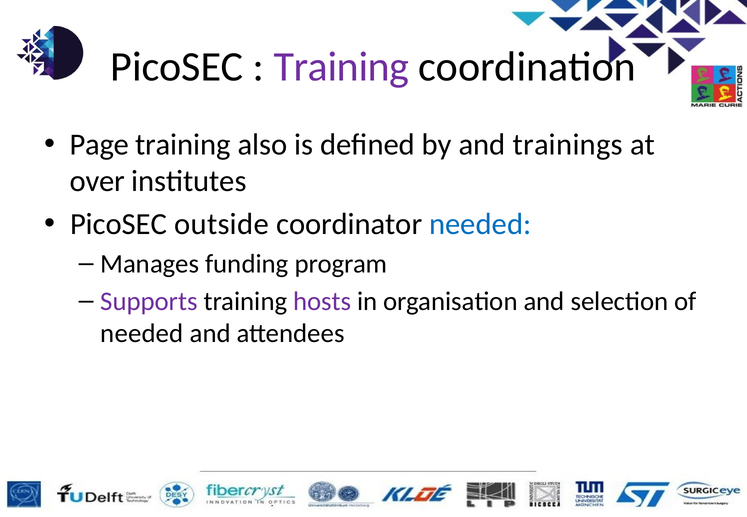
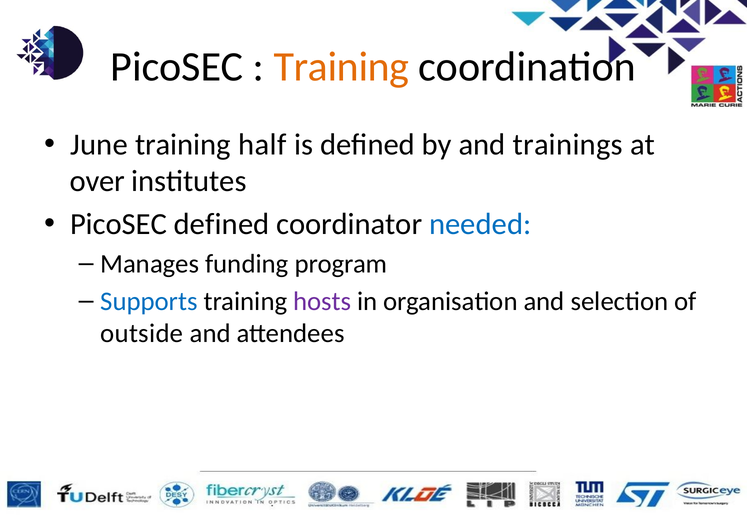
Training at (341, 67) colour: purple -> orange
Page: Page -> June
also: also -> half
PicoSEC outside: outside -> defined
Supports colour: purple -> blue
needed at (142, 334): needed -> outside
